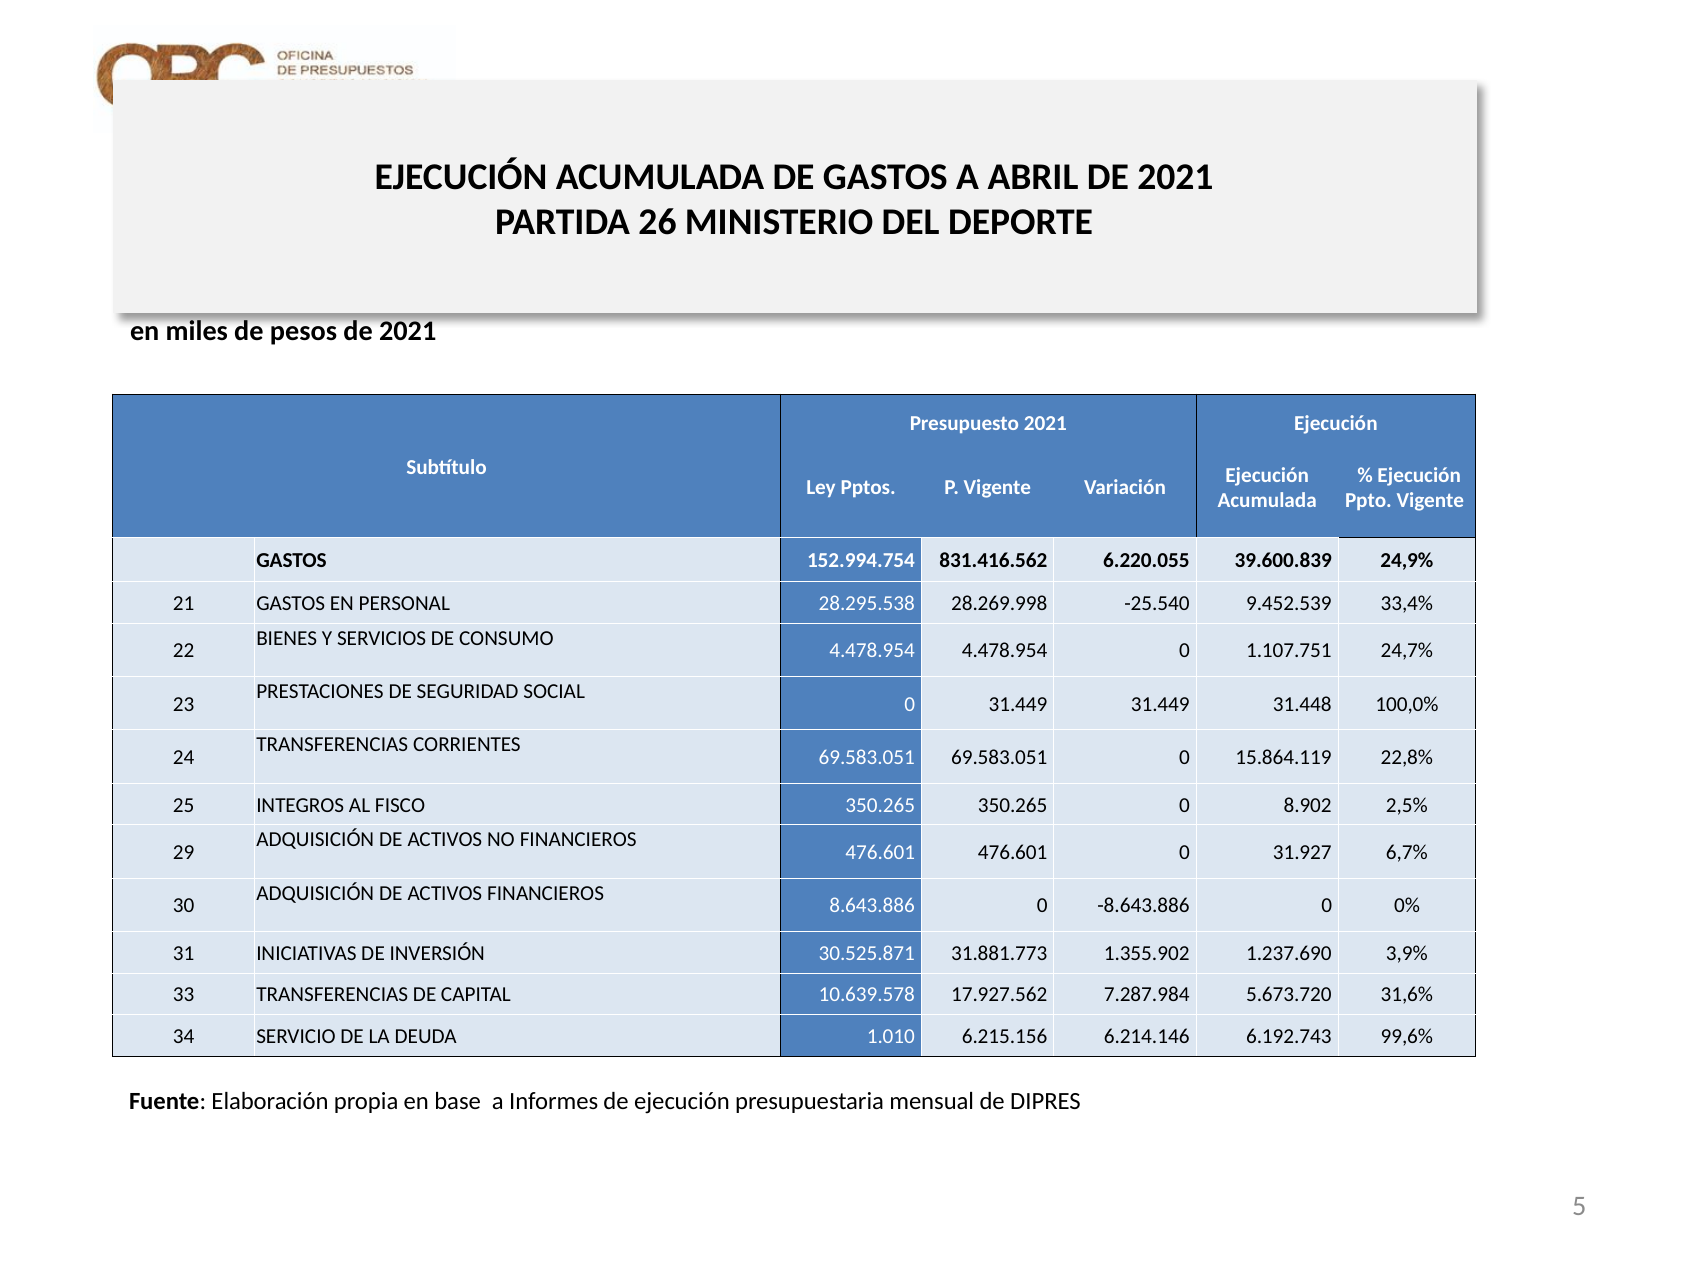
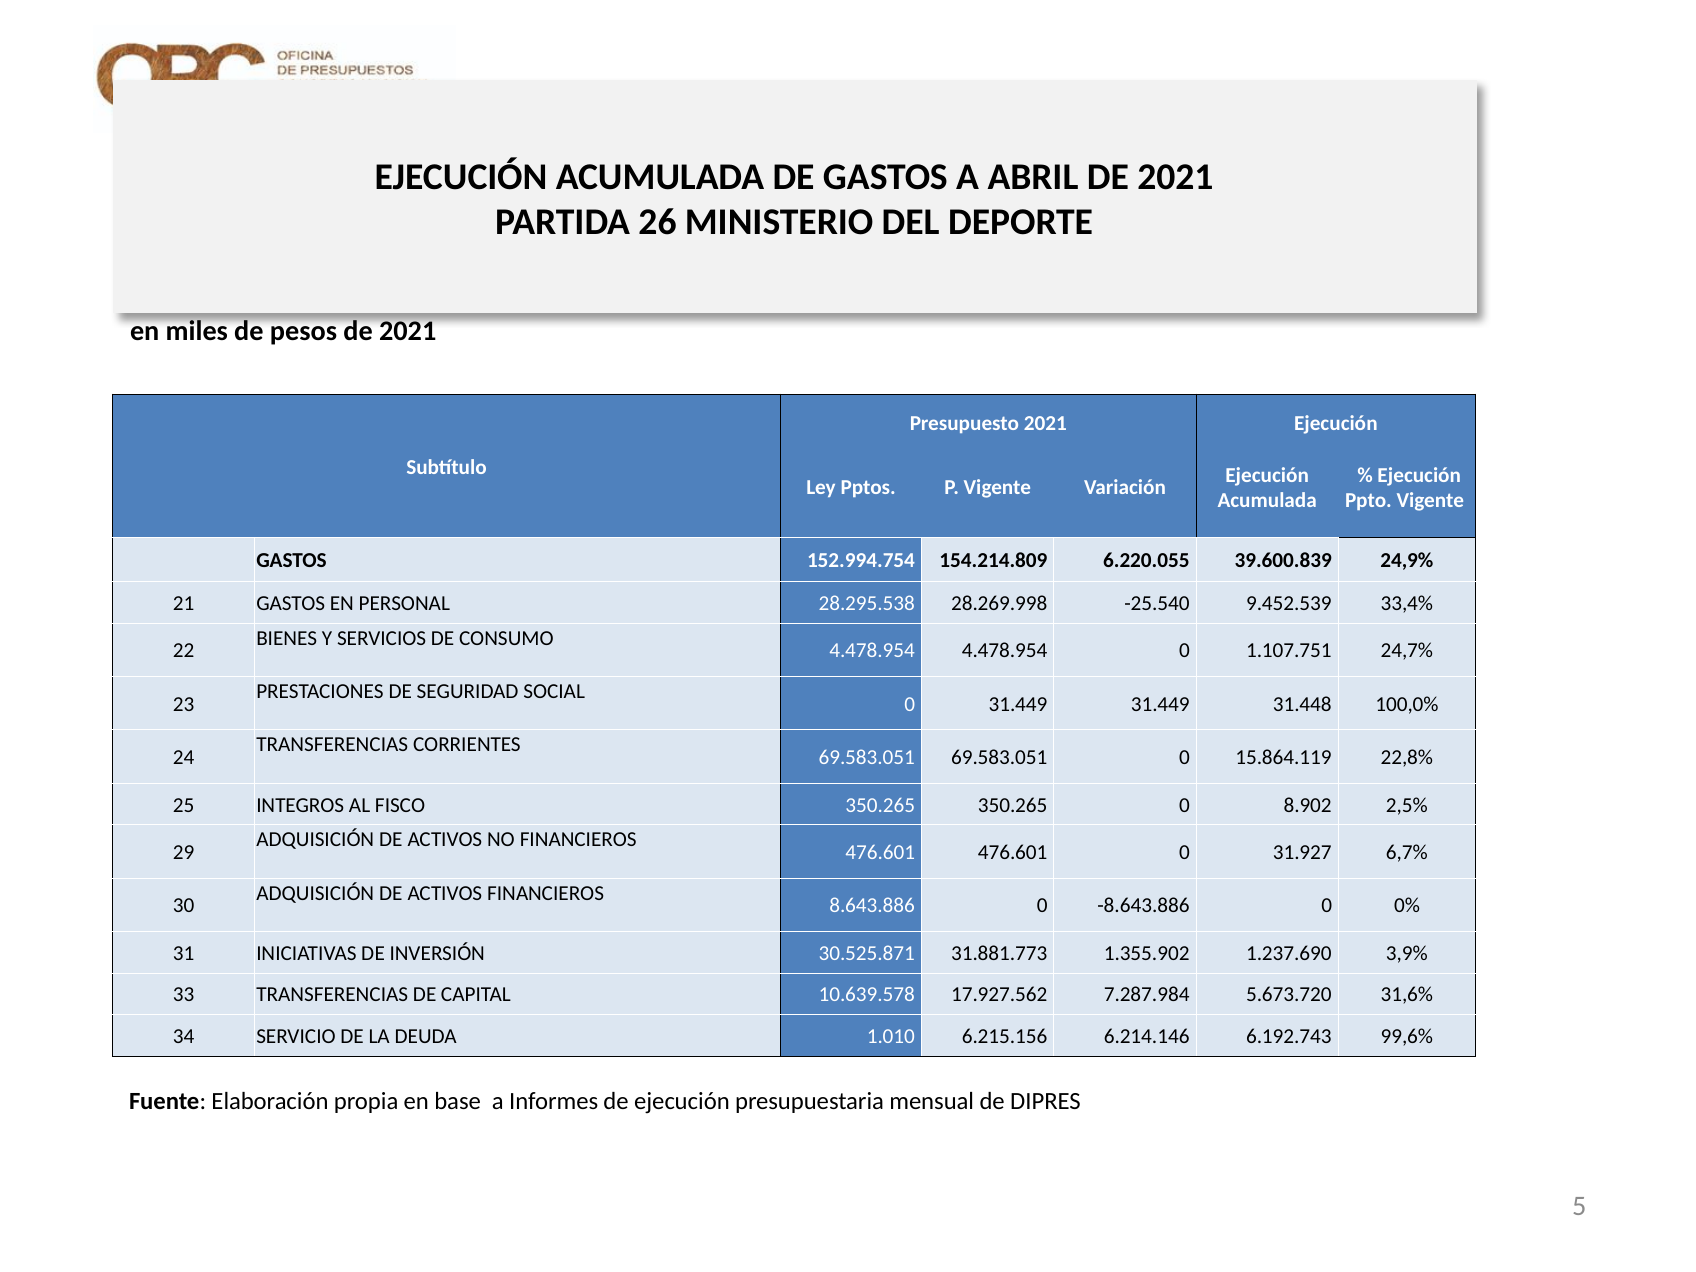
831.416.562: 831.416.562 -> 154.214.809
